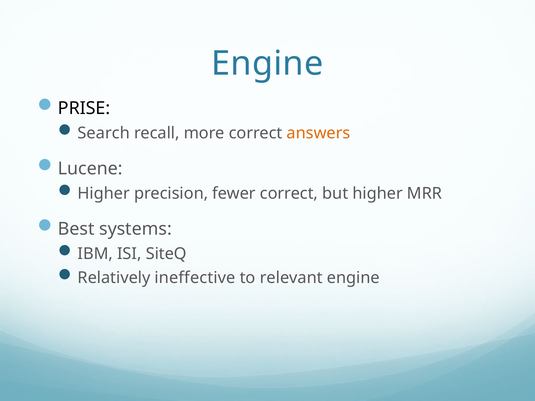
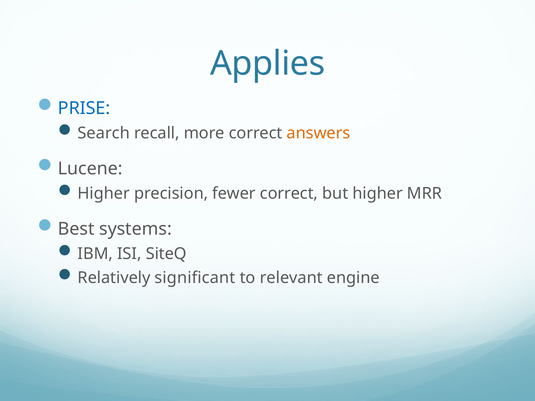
Engine at (267, 64): Engine -> Applies
PRISE colour: black -> blue
ineffective: ineffective -> significant
